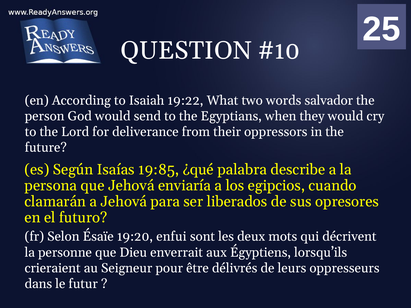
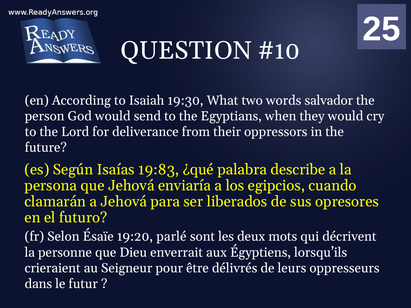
19:22: 19:22 -> 19:30
19:85: 19:85 -> 19:83
enfui: enfui -> parlé
